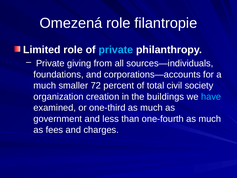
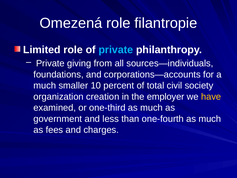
72: 72 -> 10
buildings: buildings -> employer
have colour: light blue -> yellow
